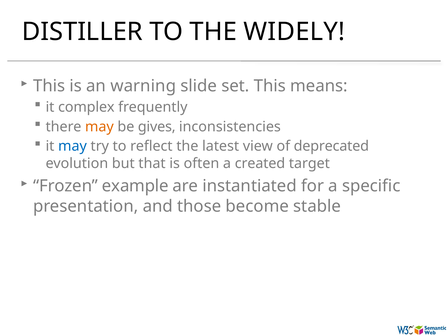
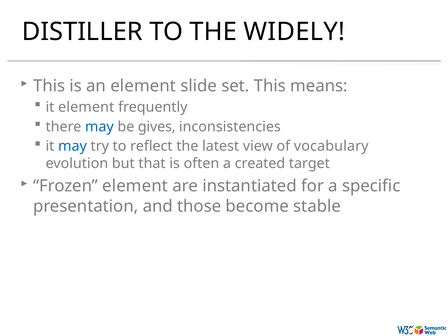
an warning: warning -> element
it complex: complex -> element
may at (99, 127) colour: orange -> blue
deprecated: deprecated -> vocabulary
Frozen example: example -> element
